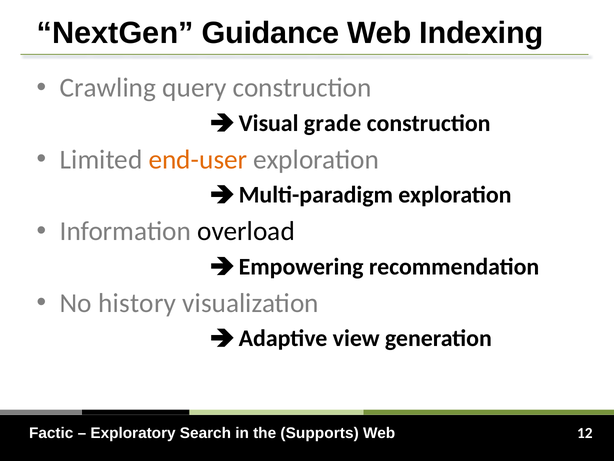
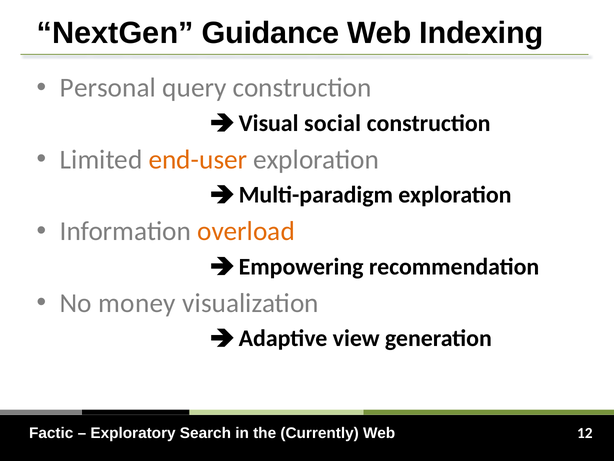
Crawling: Crawling -> Personal
grade: grade -> social
overload colour: black -> orange
history: history -> money
Supports: Supports -> Currently
